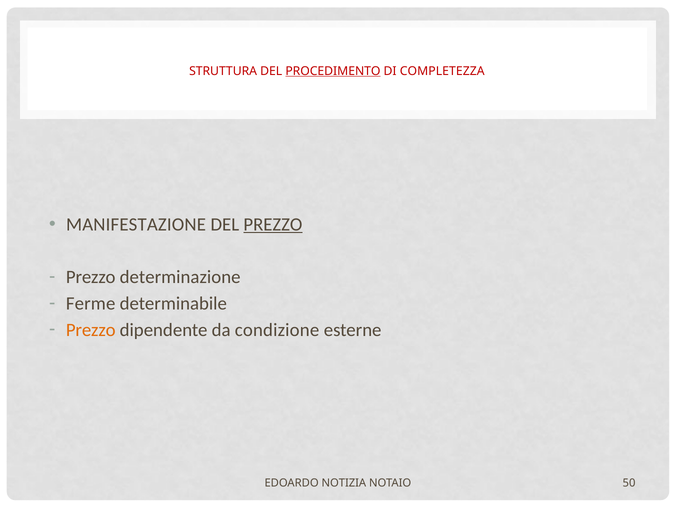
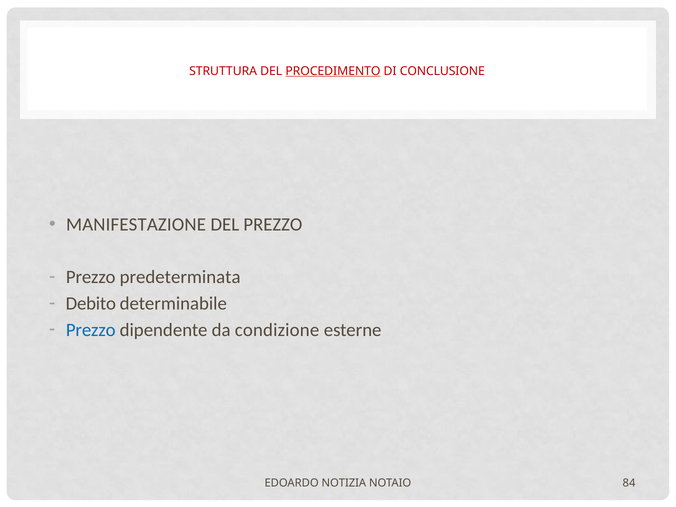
COMPLETEZZA: COMPLETEZZA -> CONCLUSIONE
PREZZO at (273, 225) underline: present -> none
determinazione: determinazione -> predeterminata
Ferme: Ferme -> Debito
Prezzo at (91, 330) colour: orange -> blue
50: 50 -> 84
